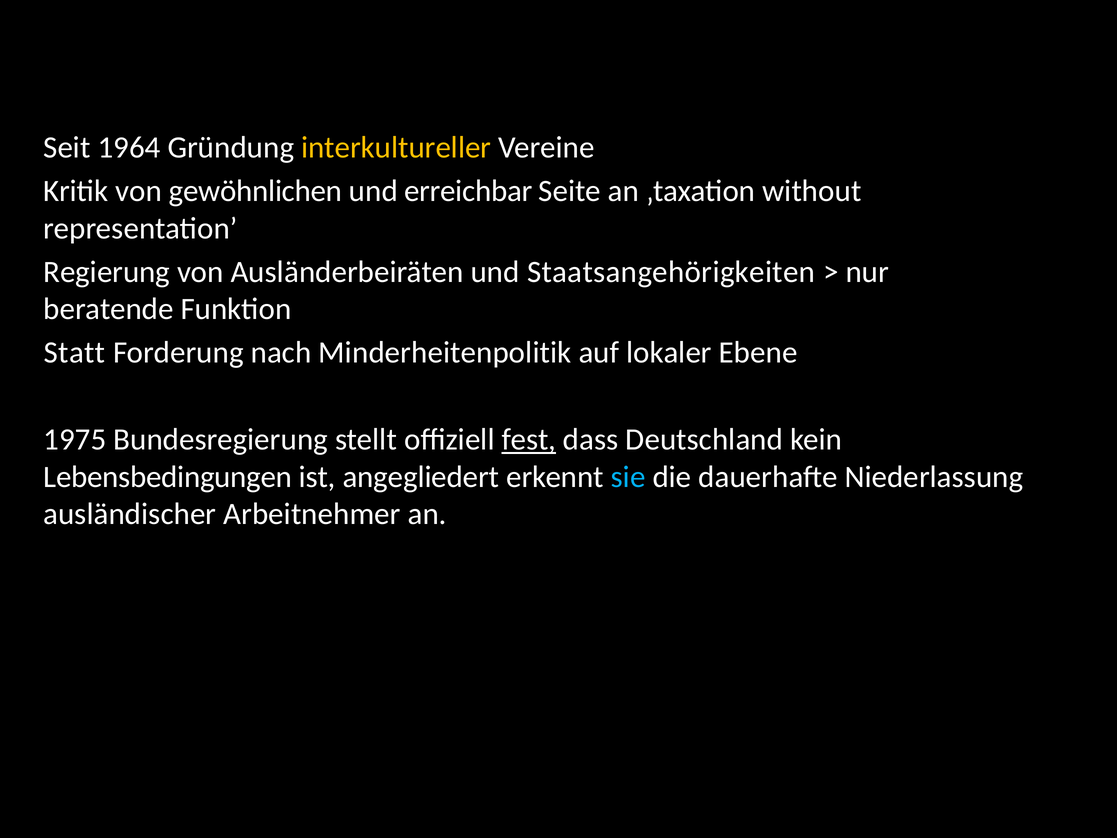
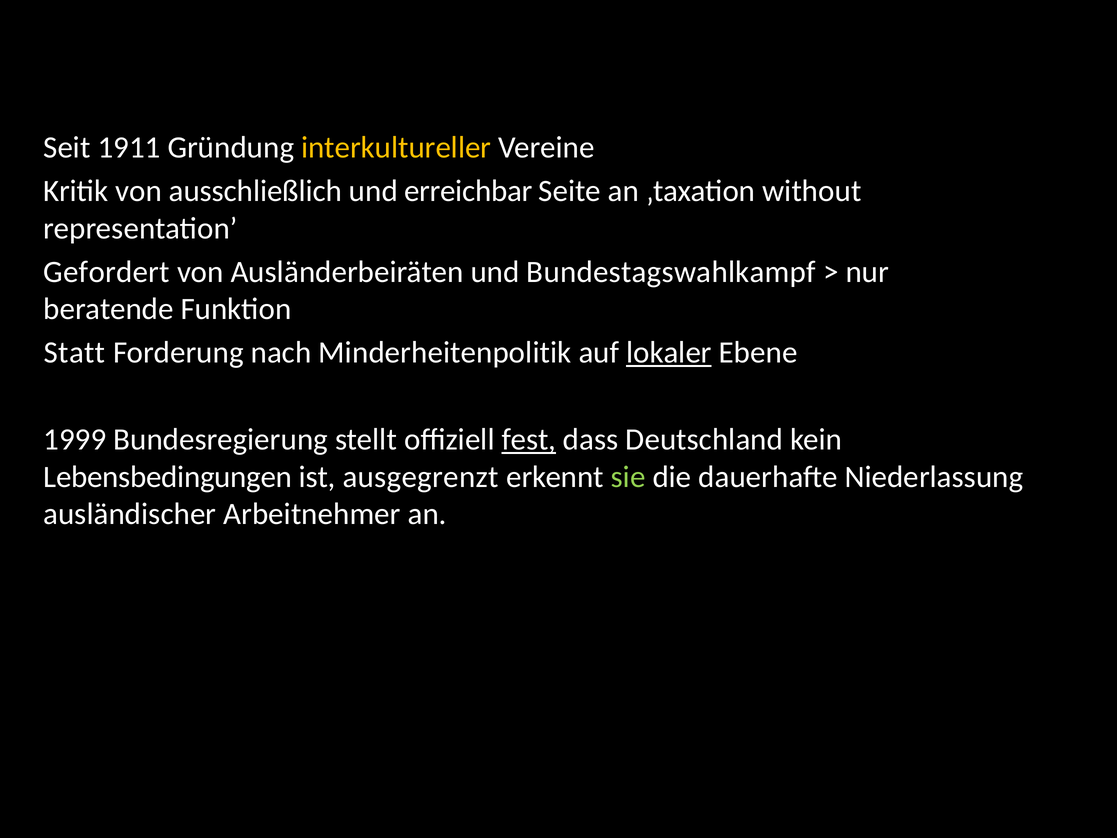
1964: 1964 -> 1911
gewöhnlichen: gewöhnlichen -> ausschließlich
Regierung: Regierung -> Gefordert
Staatsangehörigkeiten: Staatsangehörigkeiten -> Bundestagswahlkampf
lokaler underline: none -> present
1975: 1975 -> 1999
angegliedert: angegliedert -> ausgegrenzt
sie colour: light blue -> light green
